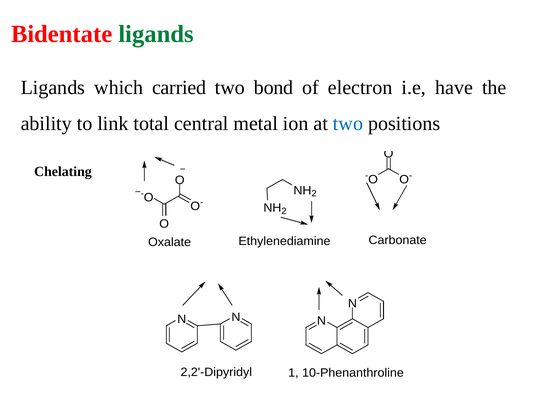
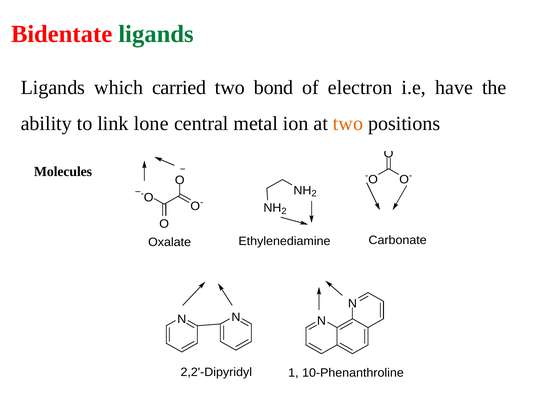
total: total -> lone
two at (348, 124) colour: blue -> orange
Chelating: Chelating -> Molecules
